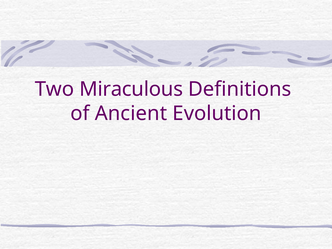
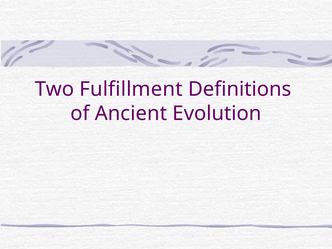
Miraculous: Miraculous -> Fulfillment
